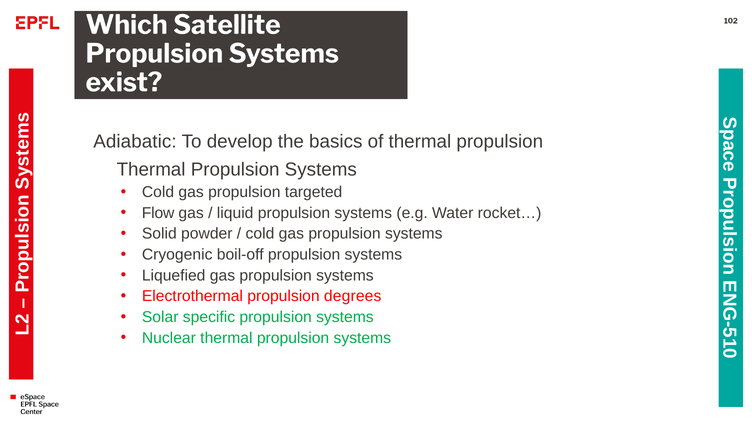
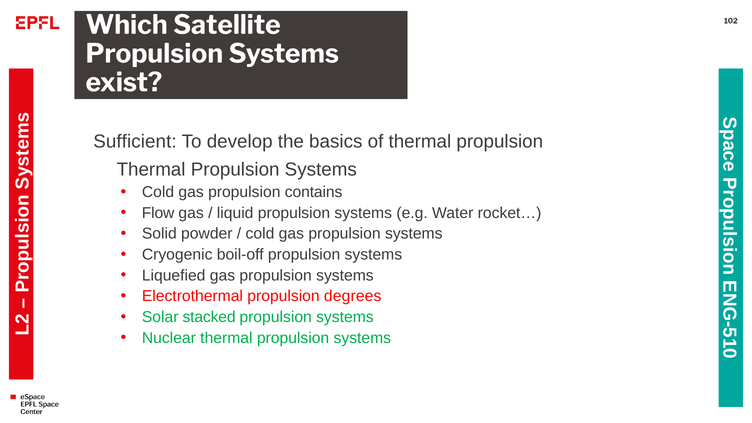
Adiabatic: Adiabatic -> Sufficient
targeted: targeted -> contains
specific: specific -> stacked
